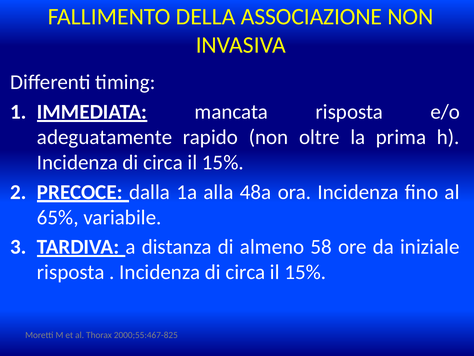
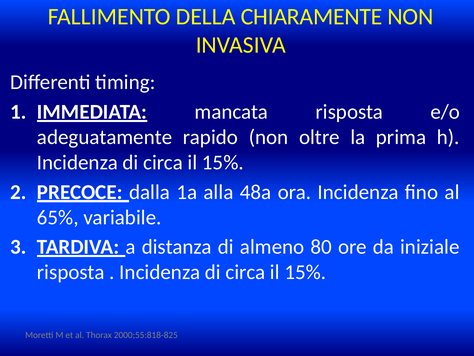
ASSOCIAZIONE: ASSOCIAZIONE -> CHIARAMENTE
58: 58 -> 80
2000;55:467-825: 2000;55:467-825 -> 2000;55:818-825
